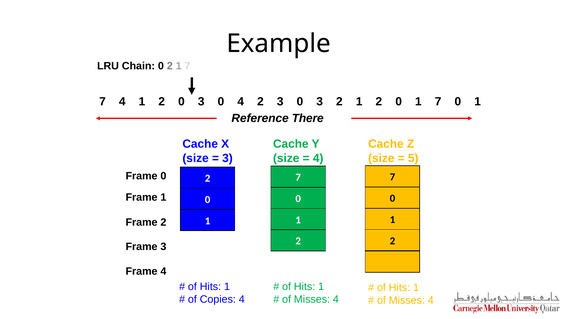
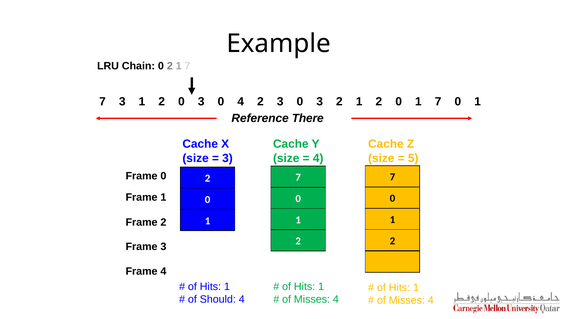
7 4: 4 -> 3
Copies: Copies -> Should
